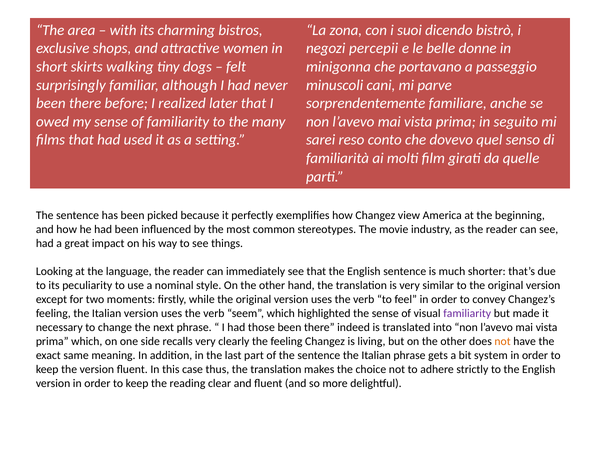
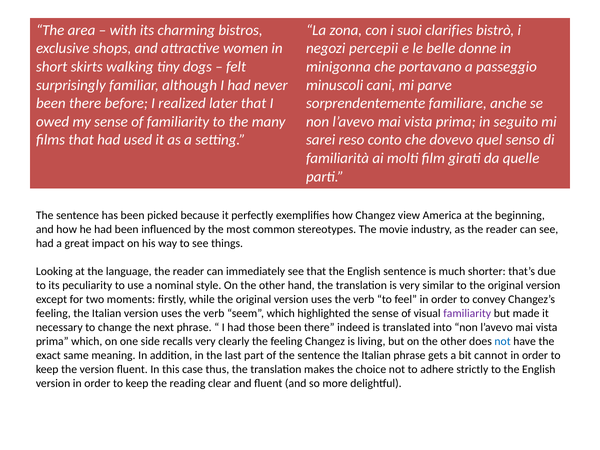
dicendo: dicendo -> clarifies
not at (503, 342) colour: orange -> blue
system: system -> cannot
